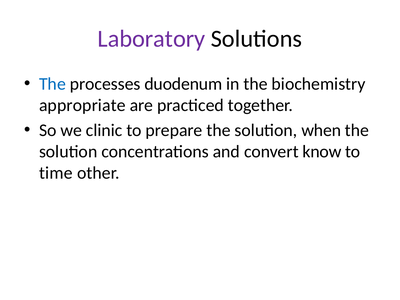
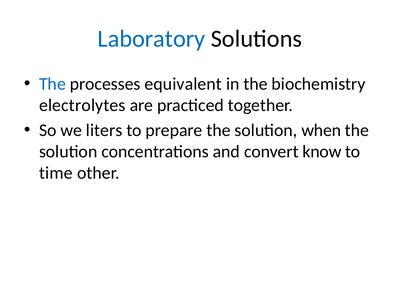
Laboratory colour: purple -> blue
duodenum: duodenum -> equivalent
appropriate: appropriate -> electrolytes
clinic: clinic -> liters
